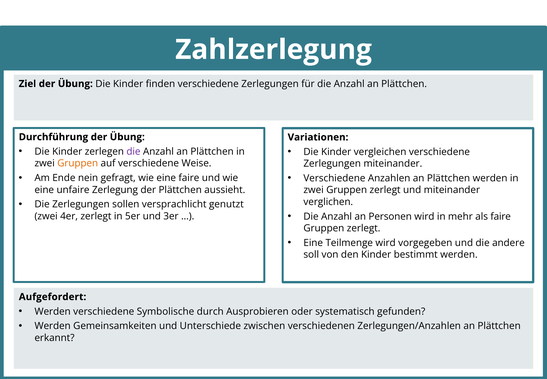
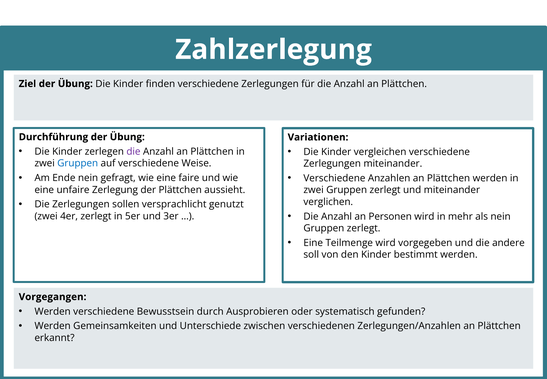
Gruppen at (78, 163) colour: orange -> blue
als faire: faire -> nein
Aufgefordert: Aufgefordert -> Vorgegangen
Symbolische: Symbolische -> Bewusstsein
